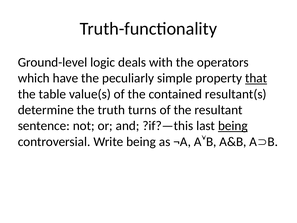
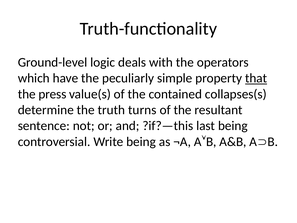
table: table -> press
resultant(s: resultant(s -> collapses(s
being at (233, 126) underline: present -> none
